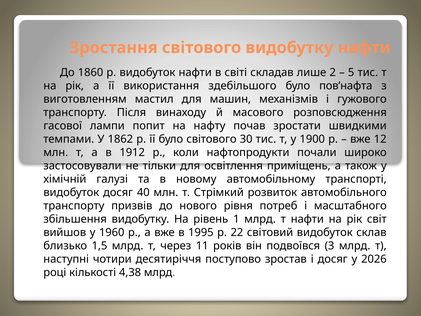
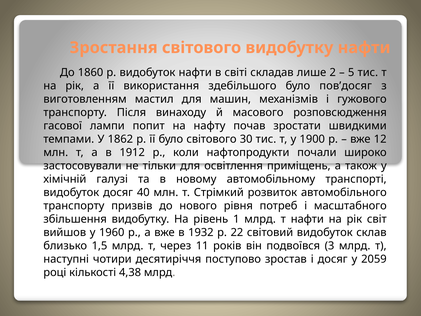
пов’нафта: пов’нафта -> пов’досяг
1995: 1995 -> 1932
2026: 2026 -> 2059
